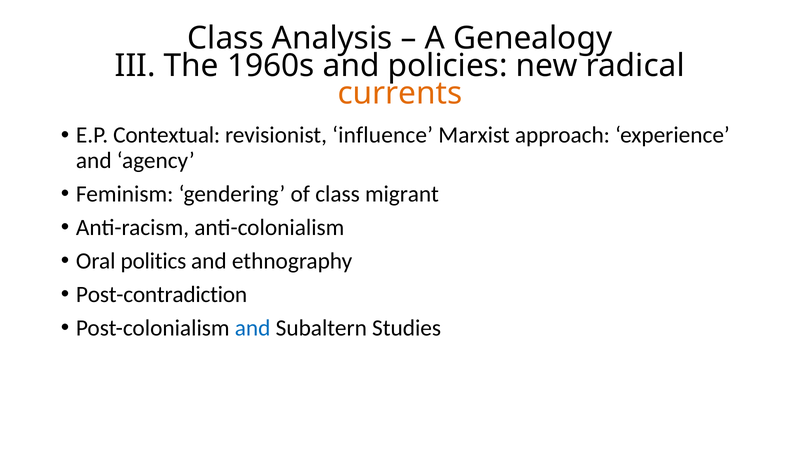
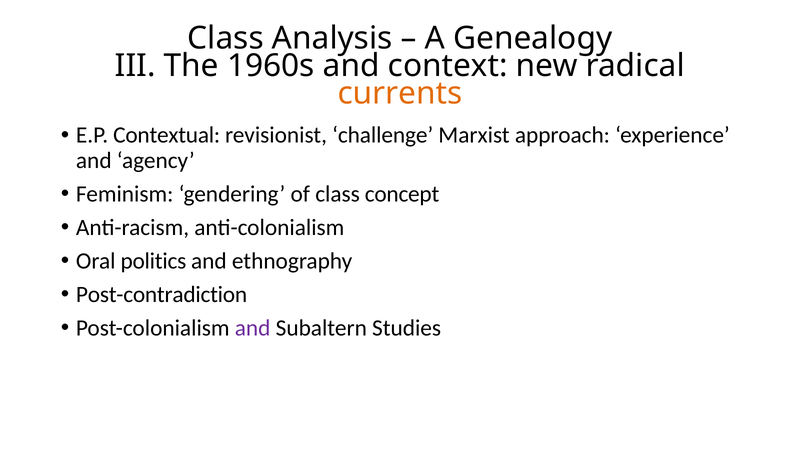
policies: policies -> context
influence: influence -> challenge
migrant: migrant -> concept
and at (253, 328) colour: blue -> purple
